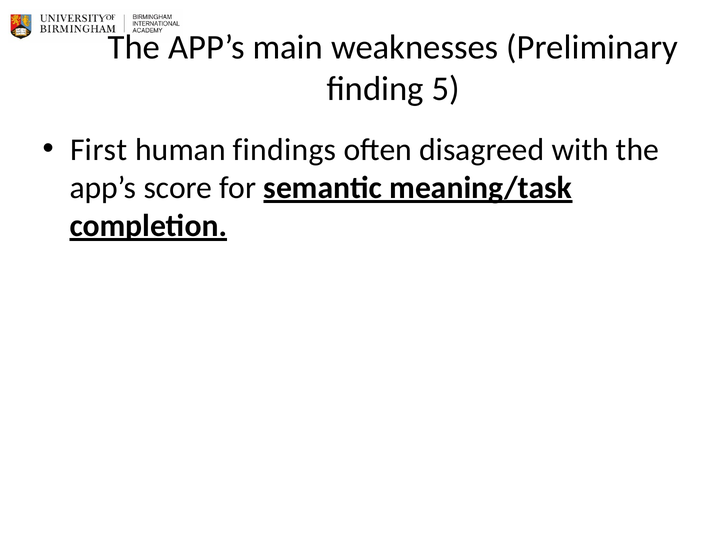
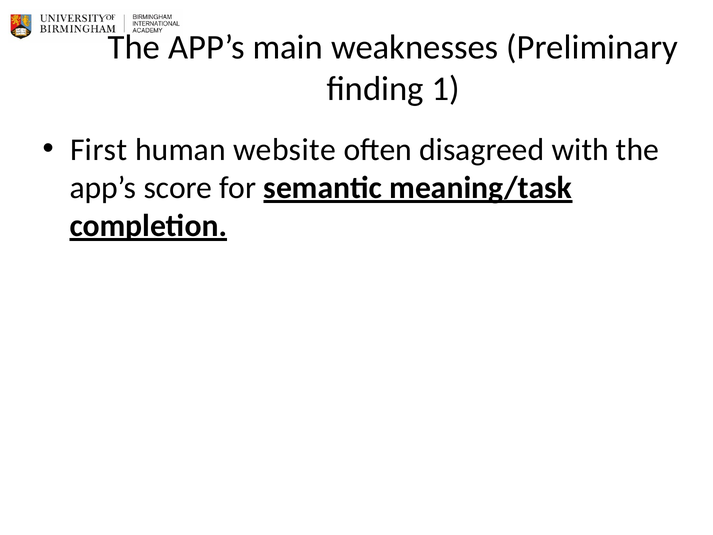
5: 5 -> 1
findings: findings -> website
